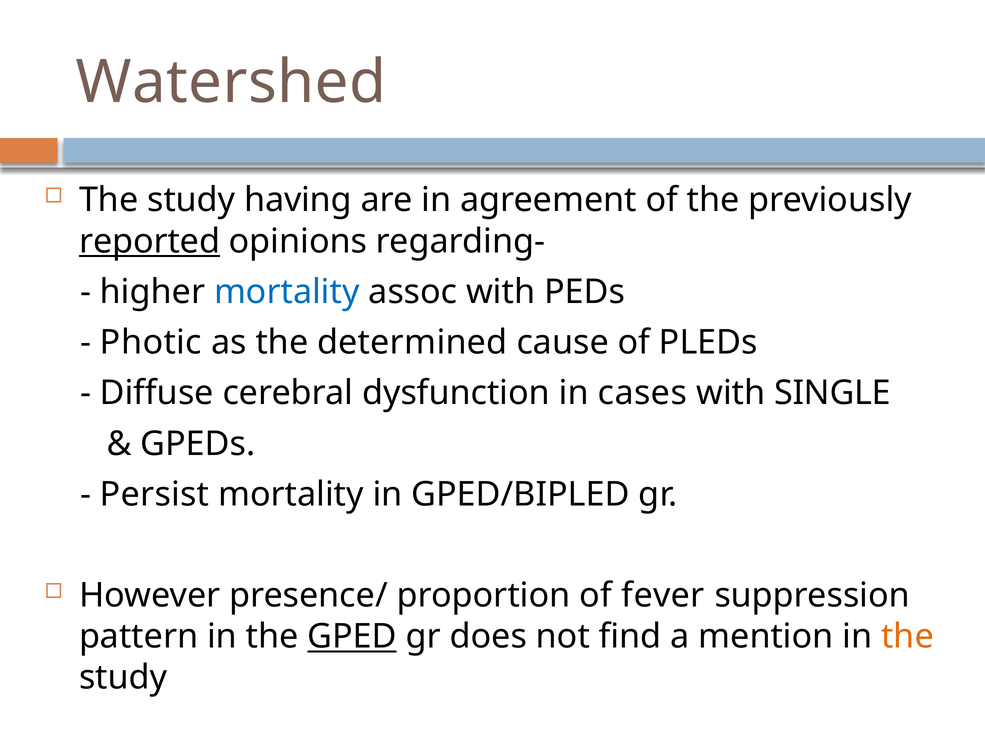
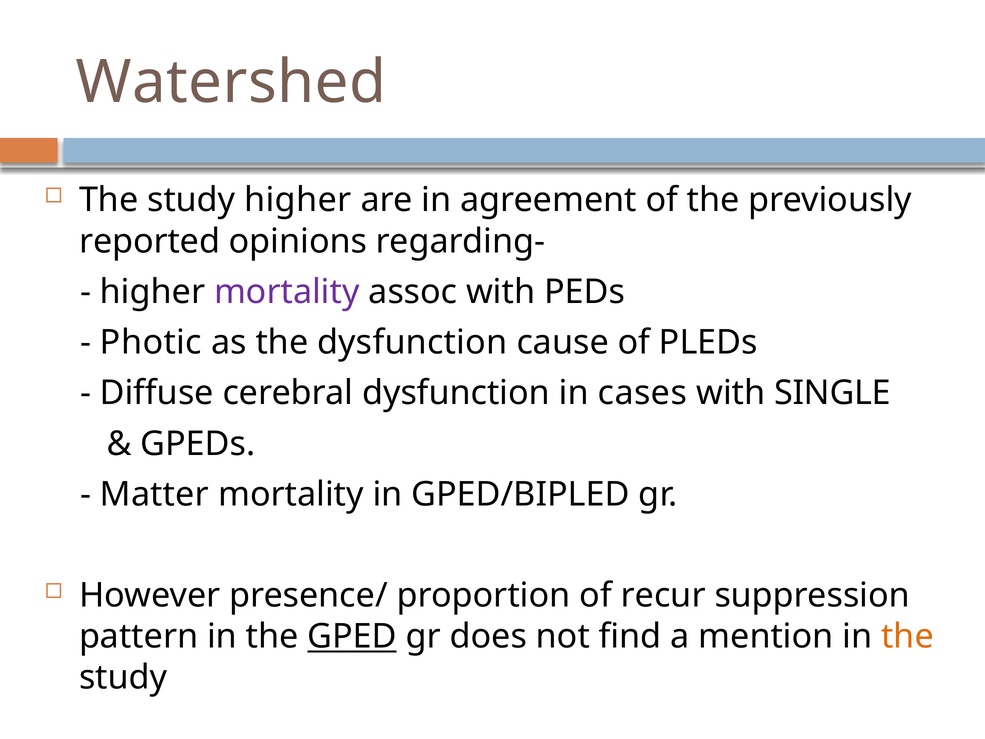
study having: having -> higher
reported underline: present -> none
mortality at (287, 292) colour: blue -> purple
the determined: determined -> dysfunction
Persist: Persist -> Matter
fever: fever -> recur
